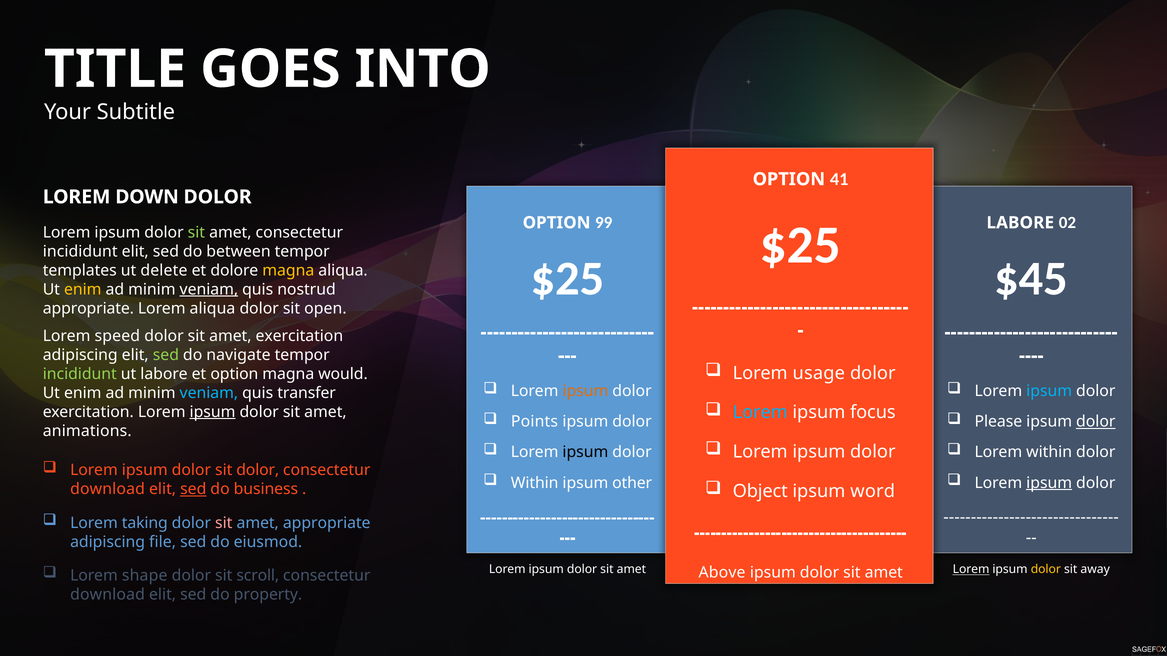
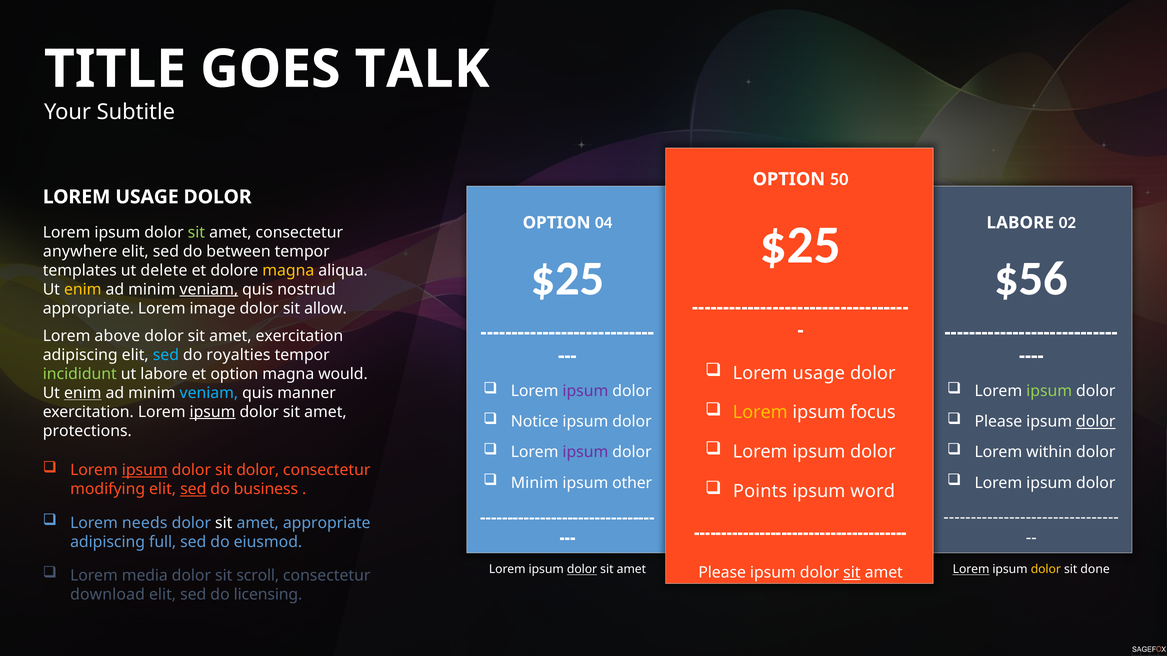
INTO: INTO -> TALK
41: 41 -> 50
DOWN at (147, 197): DOWN -> USAGE
99: 99 -> 04
incididunt at (80, 252): incididunt -> anywhere
$45: $45 -> $56
Lorem aliqua: aliqua -> image
open: open -> allow
speed: speed -> above
sed at (166, 355) colour: light green -> light blue
navigate: navigate -> royalties
ipsum at (585, 391) colour: orange -> purple
ipsum at (1049, 391) colour: light blue -> light green
enim at (83, 393) underline: none -> present
transfer: transfer -> manner
Lorem at (760, 413) colour: light blue -> yellow
Points: Points -> Notice
animations: animations -> protections
ipsum at (585, 453) colour: black -> purple
ipsum at (145, 471) underline: none -> present
Within at (535, 483): Within -> Minim
ipsum at (1049, 483) underline: present -> none
Object: Object -> Points
download at (108, 490): download -> modifying
taking: taking -> needs
sit at (224, 523) colour: pink -> white
file: file -> full
dolor at (582, 570) underline: none -> present
away: away -> done
shape: shape -> media
Above at (722, 573): Above -> Please
sit at (852, 573) underline: none -> present
property: property -> licensing
